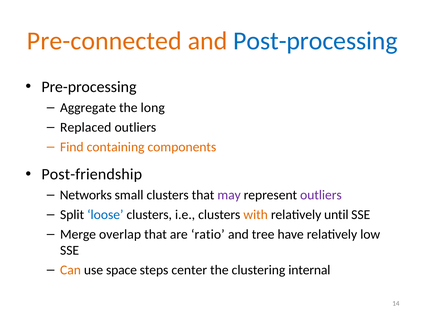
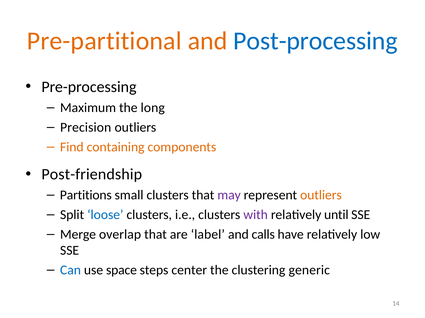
Pre-connected: Pre-connected -> Pre-partitional
Aggregate: Aggregate -> Maximum
Replaced: Replaced -> Precision
Networks: Networks -> Partitions
outliers at (321, 196) colour: purple -> orange
with colour: orange -> purple
ratio: ratio -> label
tree: tree -> calls
Can colour: orange -> blue
internal: internal -> generic
